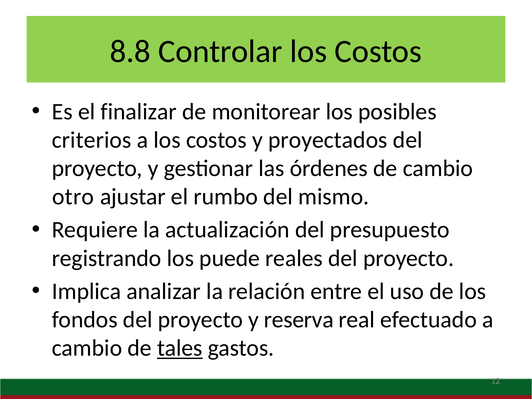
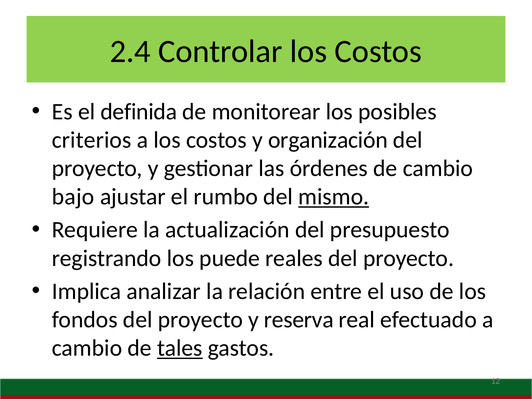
8.8: 8.8 -> 2.4
finalizar: finalizar -> definida
proyectados: proyectados -> organización
otro: otro -> bajo
mismo underline: none -> present
